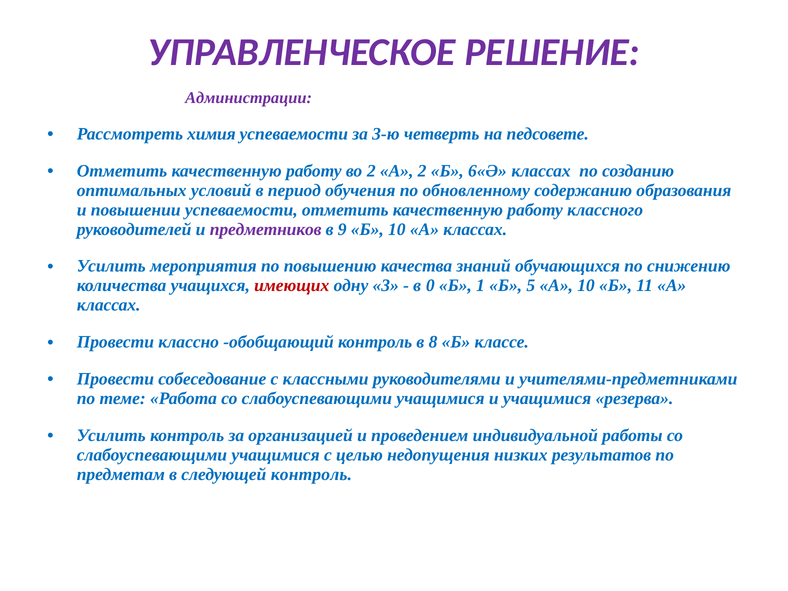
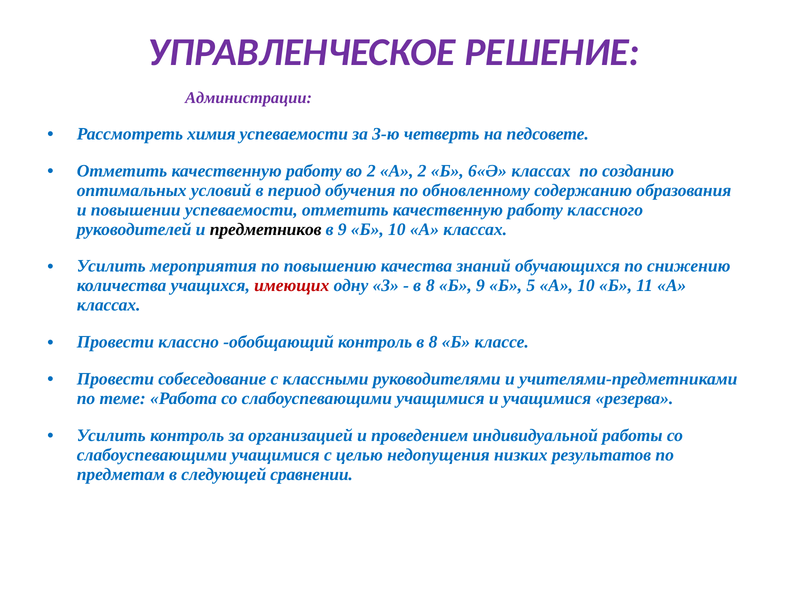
предметников colour: purple -> black
0 at (430, 286): 0 -> 8
Б 1: 1 -> 9
следующей контроль: контроль -> сравнении
